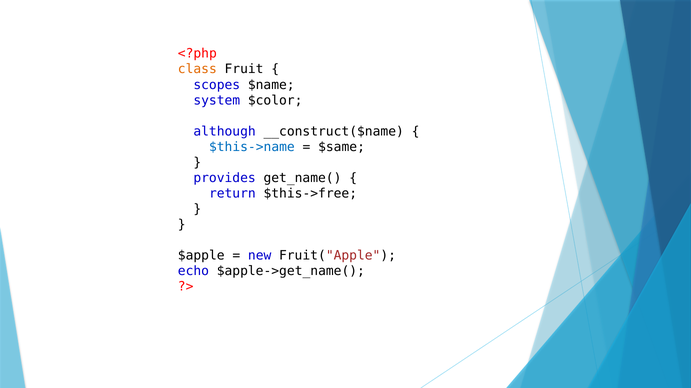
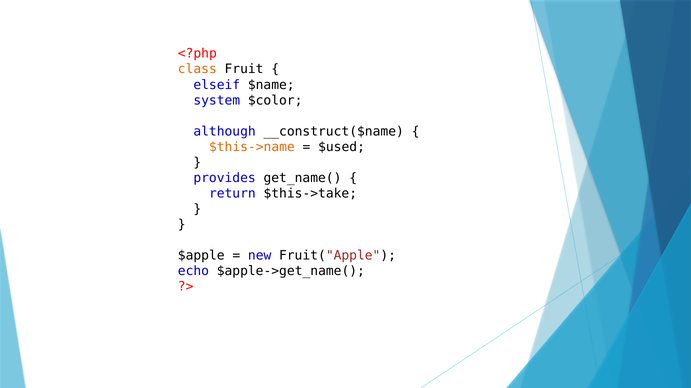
scopes: scopes -> elseif
$this->name colour: blue -> orange
$same: $same -> $used
$this->free: $this->free -> $this->take
